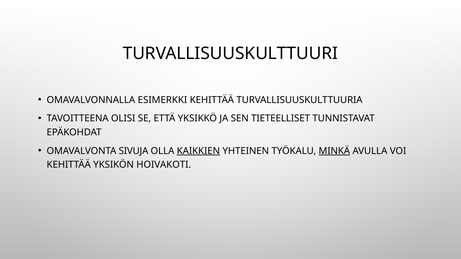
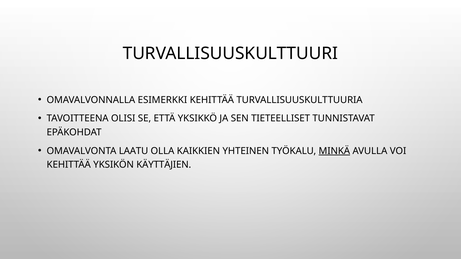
SIVUJA: SIVUJA -> LAATU
KAIKKIEN underline: present -> none
HOIVAKOTI: HOIVAKOTI -> KÄYTTÄJIEN
